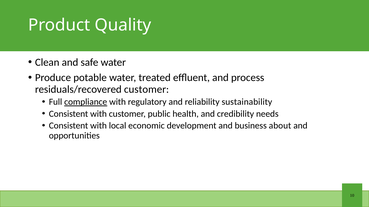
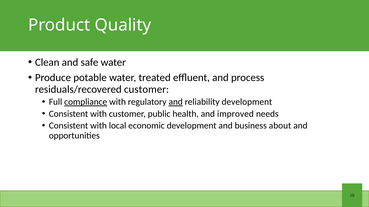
and at (176, 102) underline: none -> present
reliability sustainability: sustainability -> development
credibility: credibility -> improved
